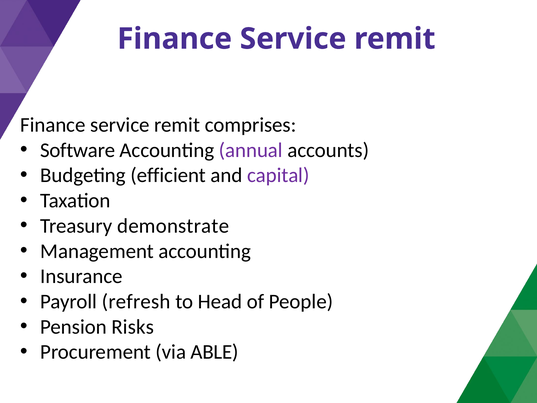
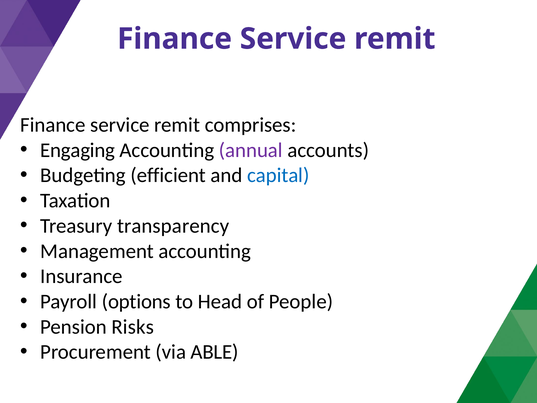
Software: Software -> Engaging
capital colour: purple -> blue
demonstrate: demonstrate -> transparency
refresh: refresh -> options
